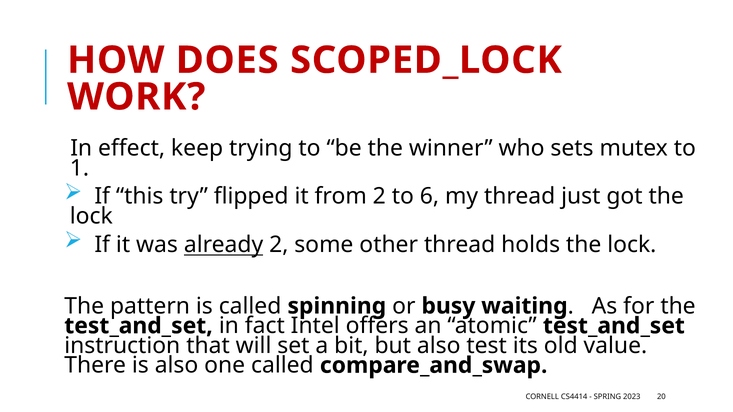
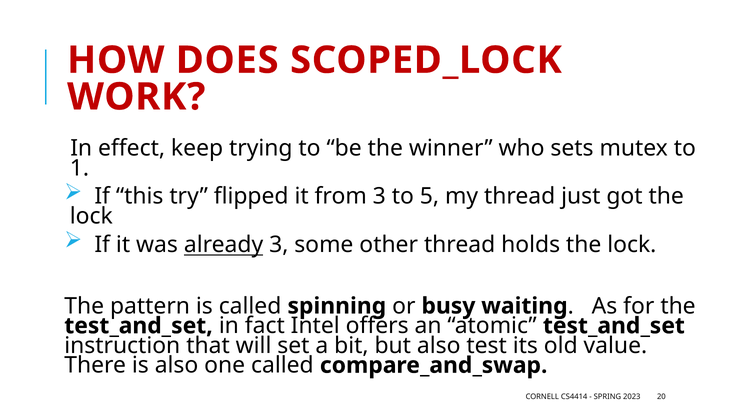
from 2: 2 -> 3
6: 6 -> 5
already 2: 2 -> 3
